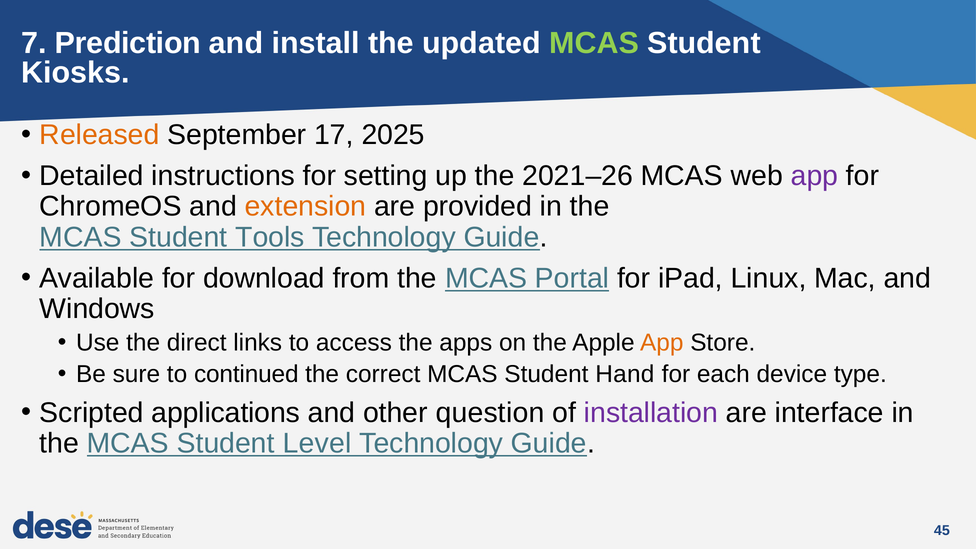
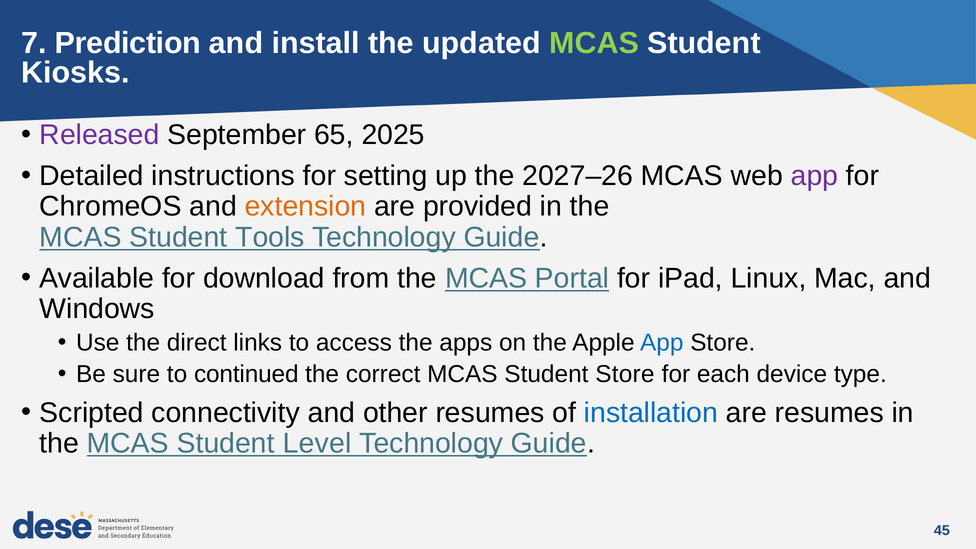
Released colour: orange -> purple
17: 17 -> 65
2021–26: 2021–26 -> 2027–26
App at (662, 343) colour: orange -> blue
Student Hand: Hand -> Store
applications: applications -> connectivity
other question: question -> resumes
installation colour: purple -> blue
are interface: interface -> resumes
